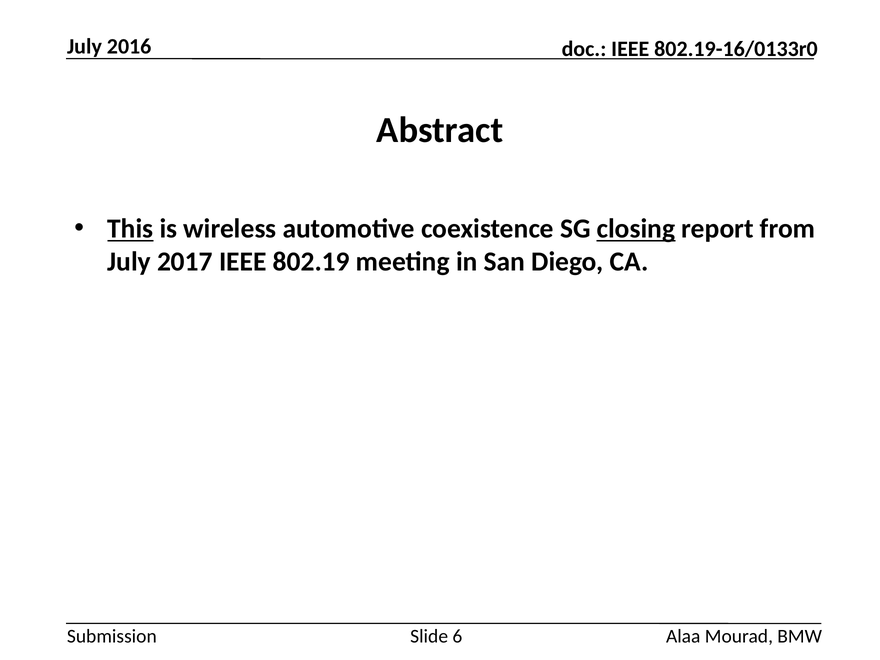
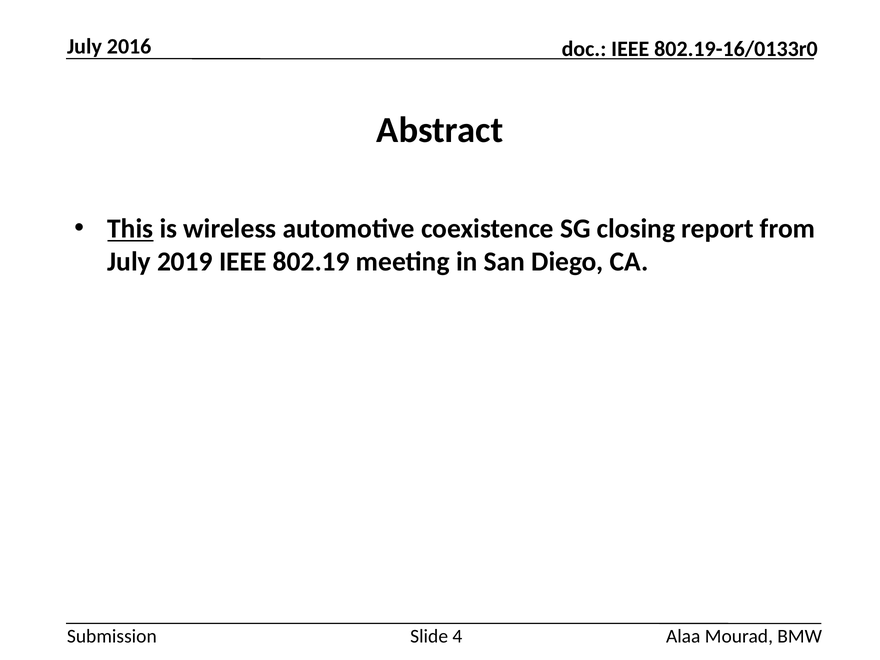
closing underline: present -> none
2017: 2017 -> 2019
6: 6 -> 4
